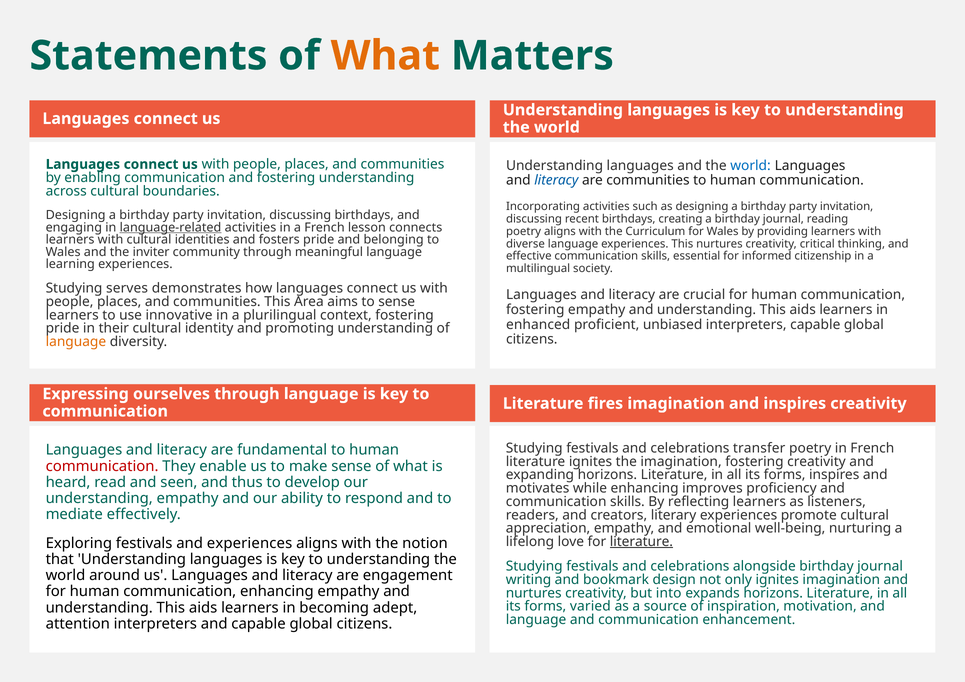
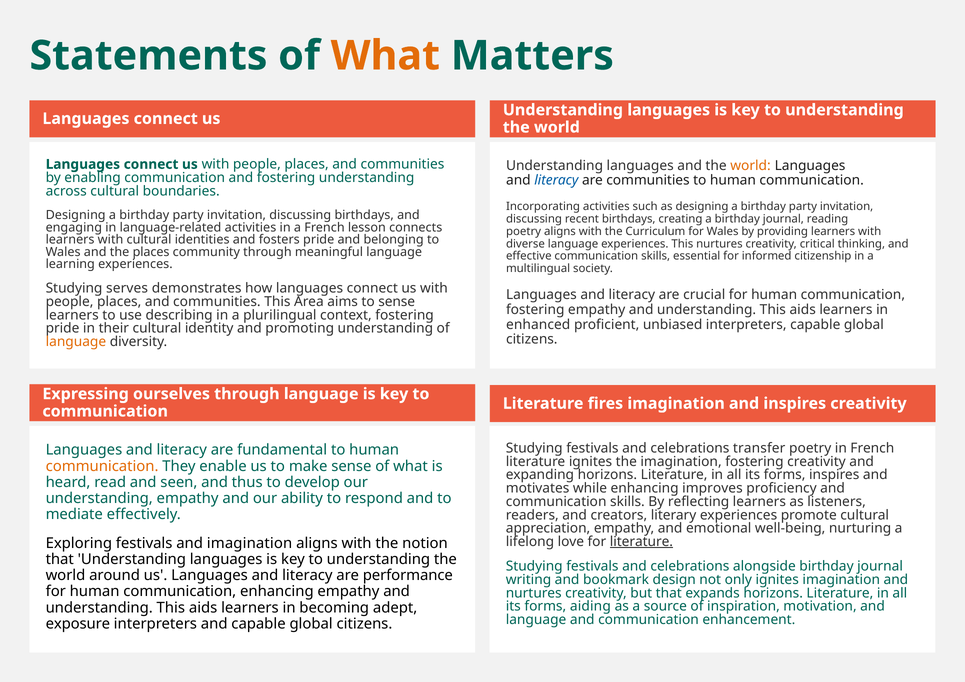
world at (751, 166) colour: blue -> orange
language-related underline: present -> none
the inviter: inviter -> places
innovative: innovative -> describing
communication at (102, 466) colour: red -> orange
and experiences: experiences -> imagination
engagement: engagement -> performance
but into: into -> that
varied: varied -> aiding
attention: attention -> exposure
